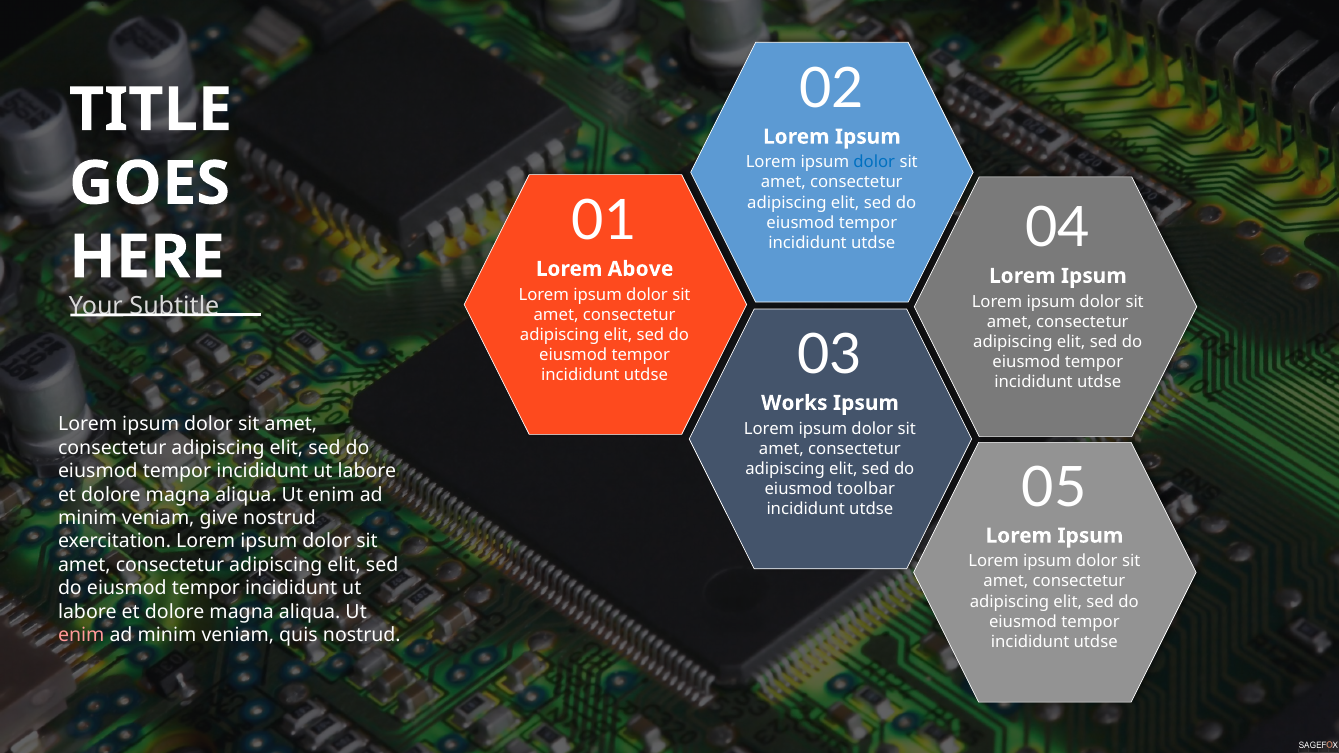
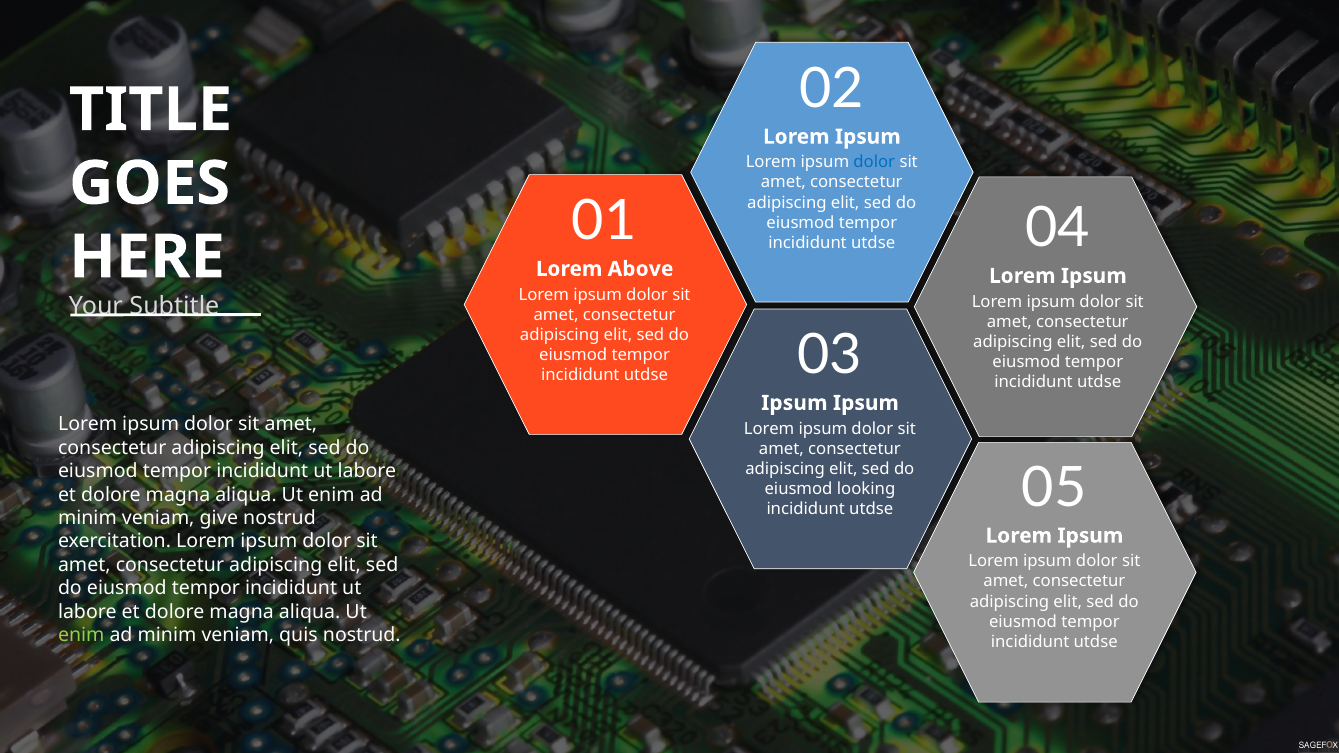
Works at (794, 403): Works -> Ipsum
toolbar: toolbar -> looking
enim at (81, 635) colour: pink -> light green
